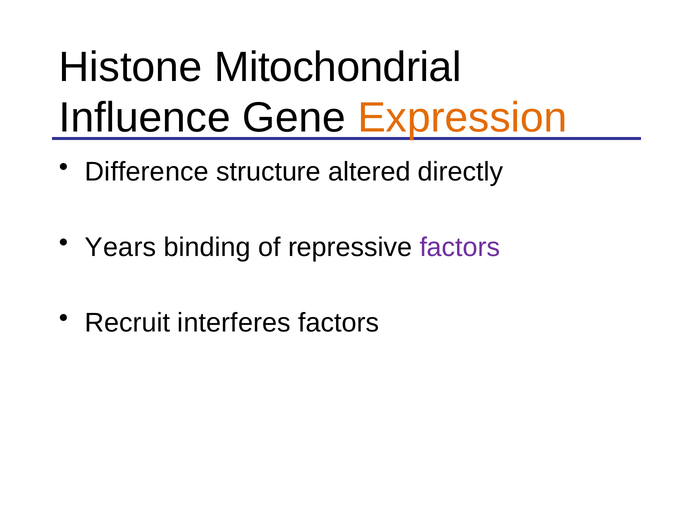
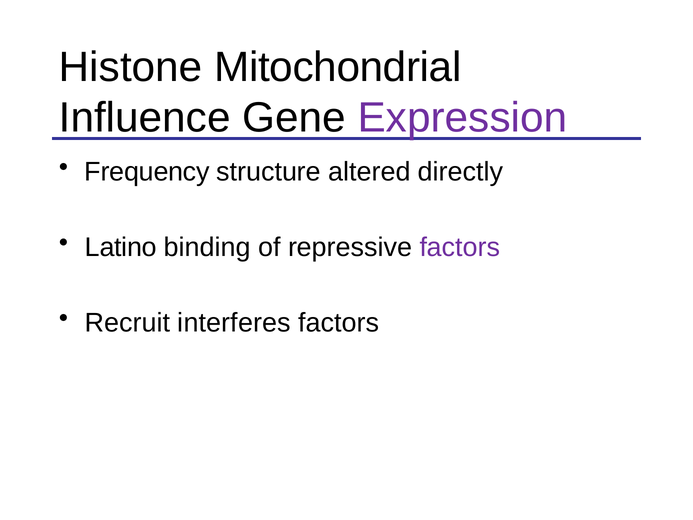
Expression colour: orange -> purple
Difference: Difference -> Frequency
Years: Years -> Latino
